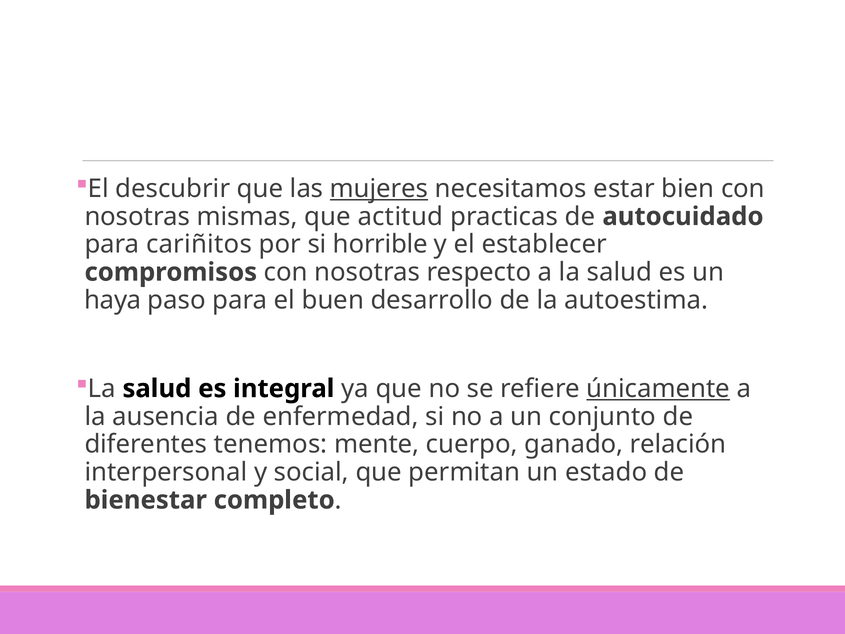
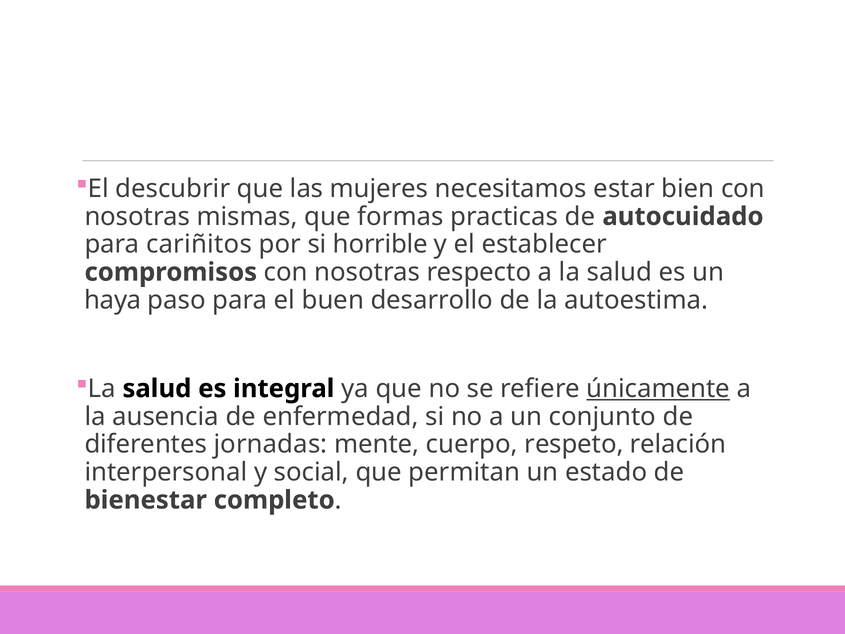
mujeres underline: present -> none
actitud: actitud -> formas
tenemos: tenemos -> jornadas
ganado: ganado -> respeto
